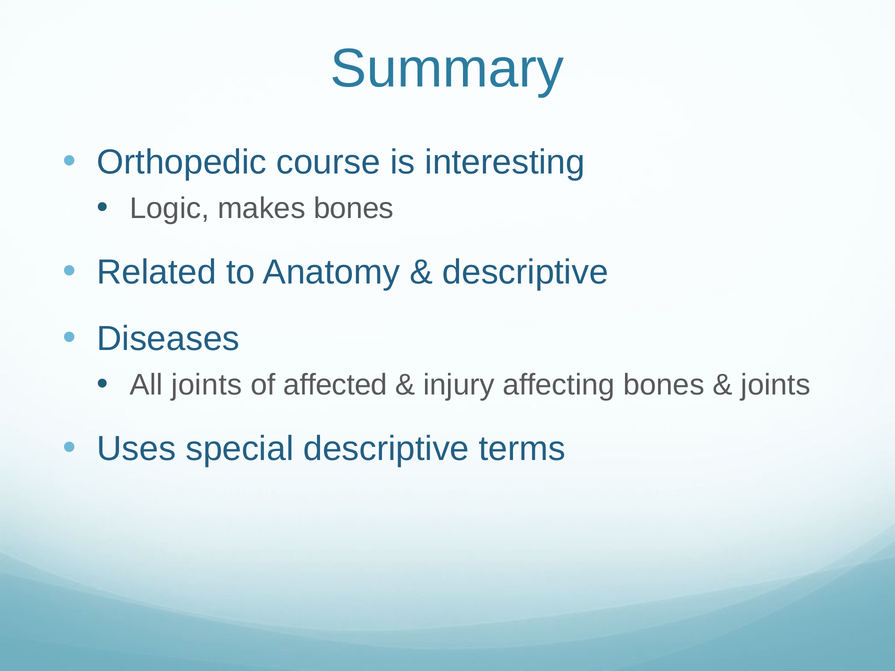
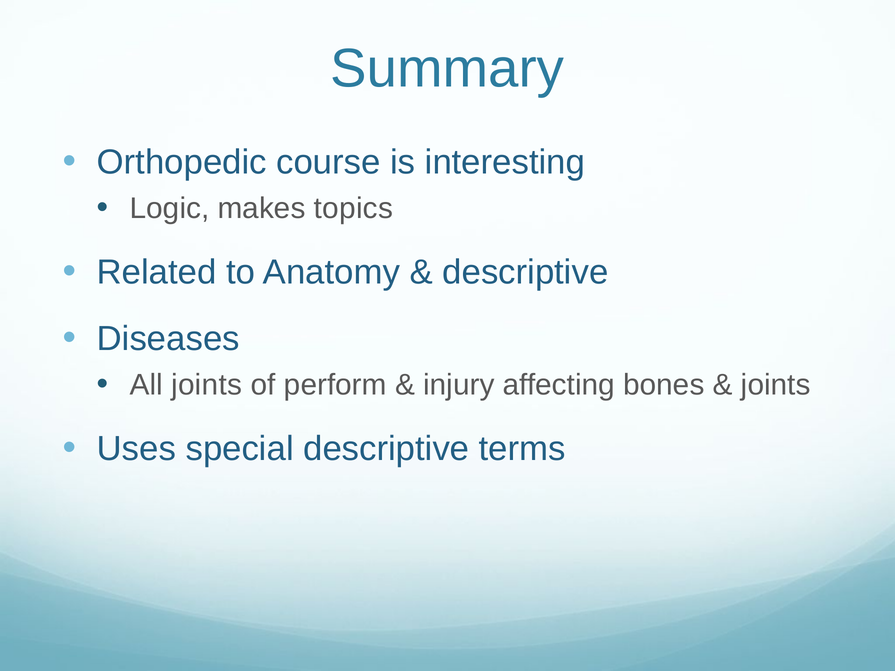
makes bones: bones -> topics
affected: affected -> perform
